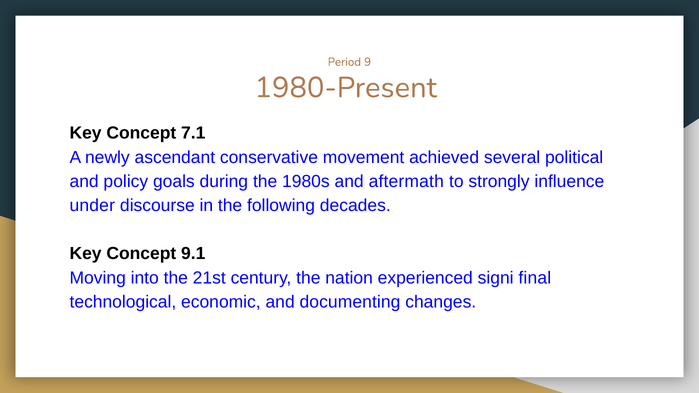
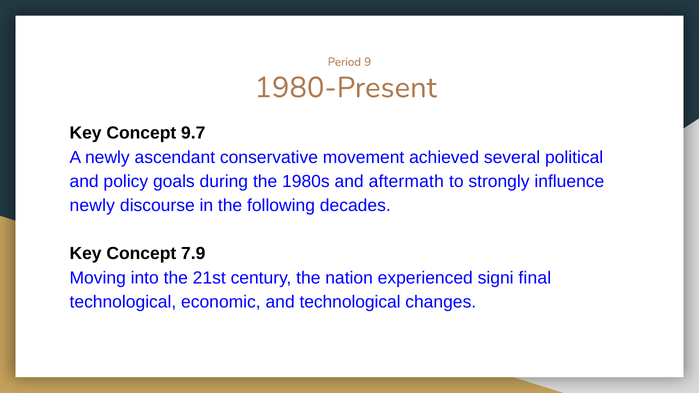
7.1: 7.1 -> 9.7
under at (92, 206): under -> newly
9.1: 9.1 -> 7.9
and documenting: documenting -> technological
